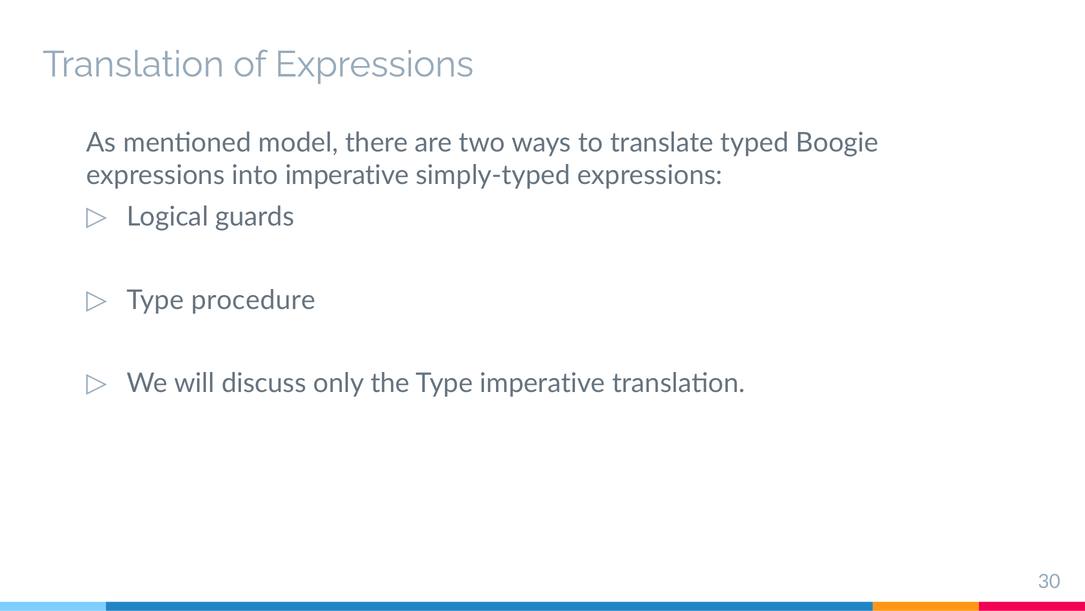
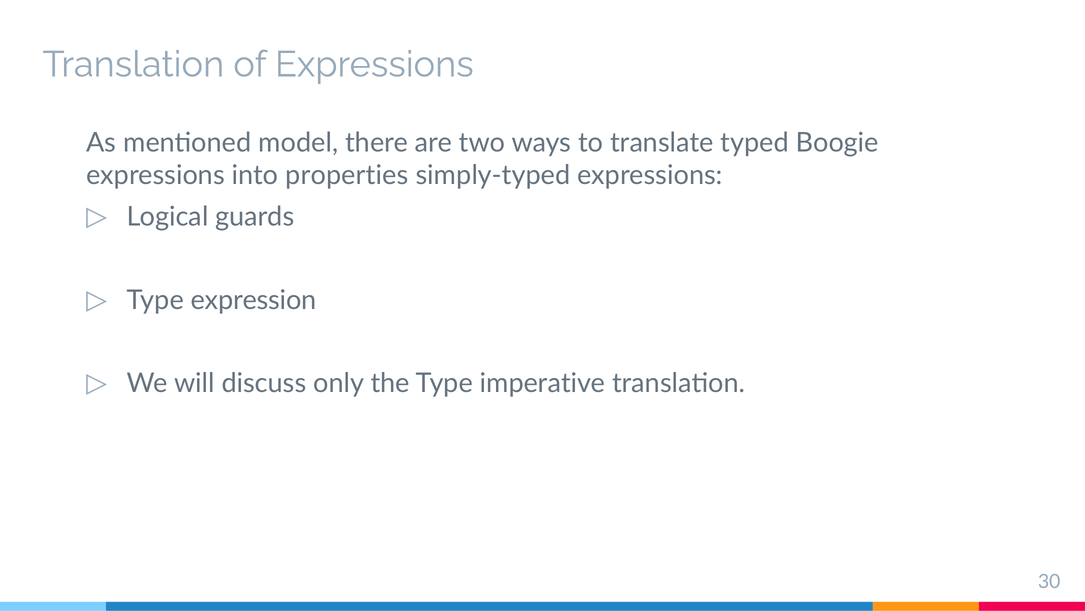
into imperative: imperative -> properties
procedure: procedure -> expression
